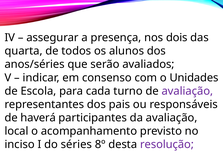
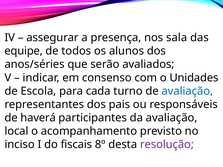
dois: dois -> sala
quarta: quarta -> equipe
avaliação at (187, 91) colour: purple -> blue
séries: séries -> fiscais
